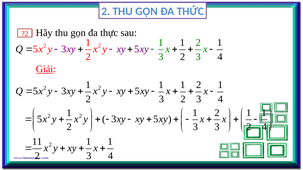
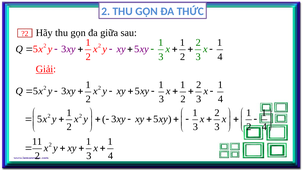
thực: thực -> giữa
